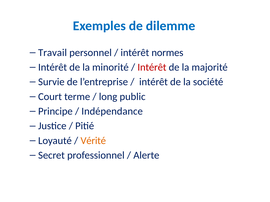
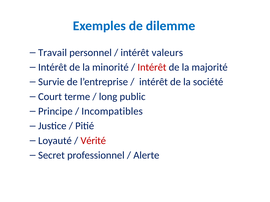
normes: normes -> valeurs
Indépendance: Indépendance -> Incompatibles
Vérité colour: orange -> red
